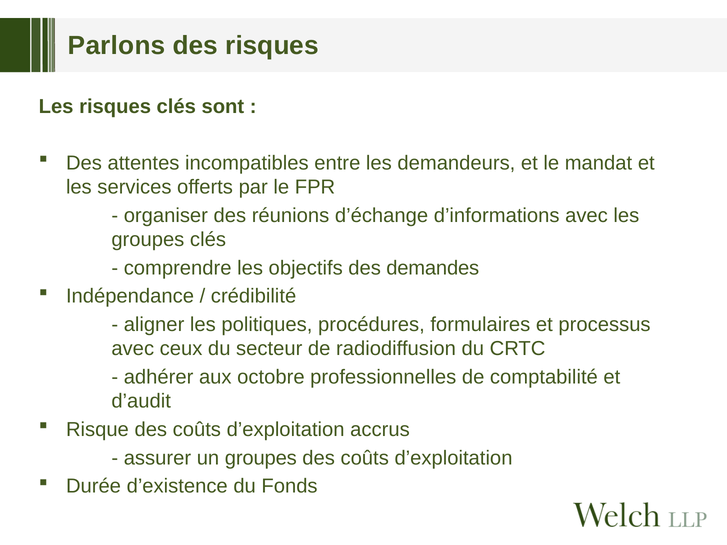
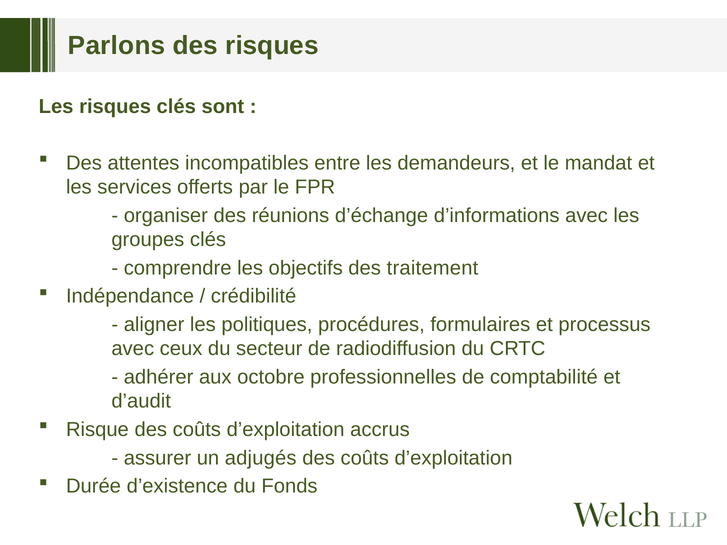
demandes: demandes -> traitement
un groupes: groupes -> adjugés
